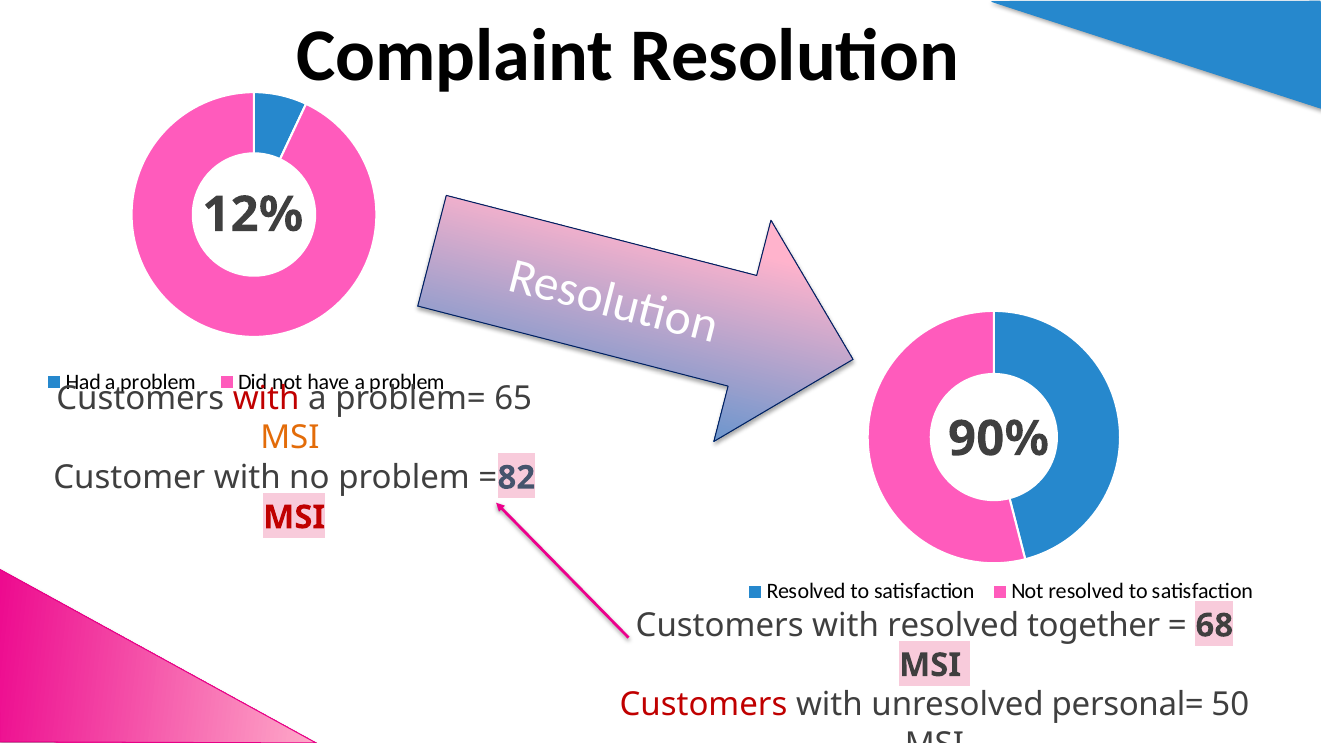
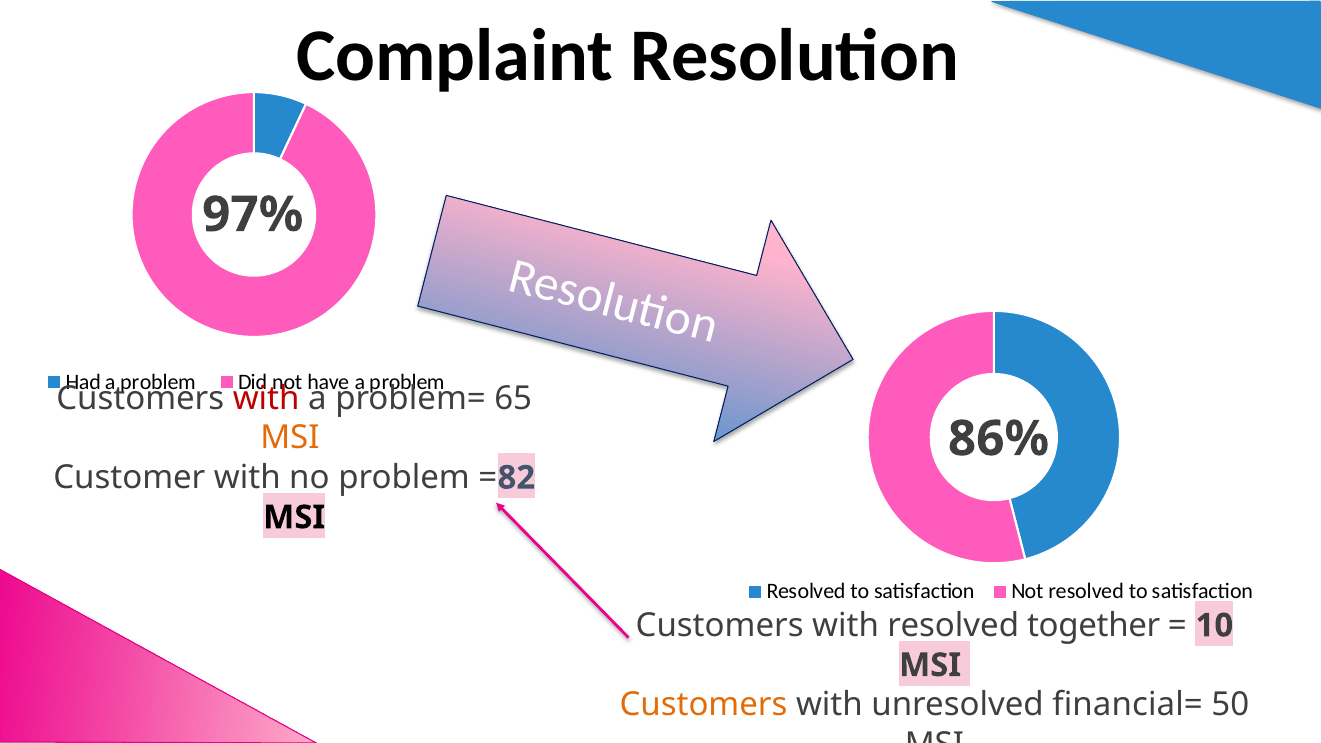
12%: 12% -> 97%
90%: 90% -> 86%
MSI at (294, 517) colour: red -> black
68: 68 -> 10
Customers at (703, 705) colour: red -> orange
personal=: personal= -> financial=
